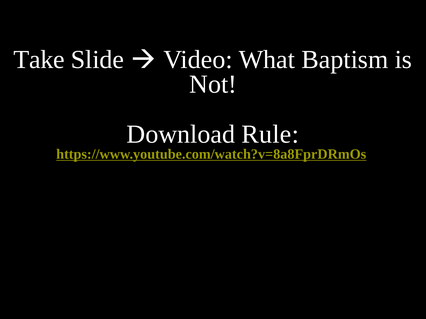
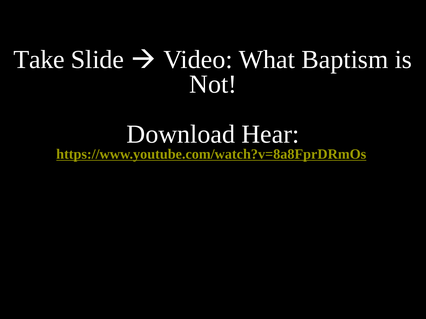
Rule: Rule -> Hear
